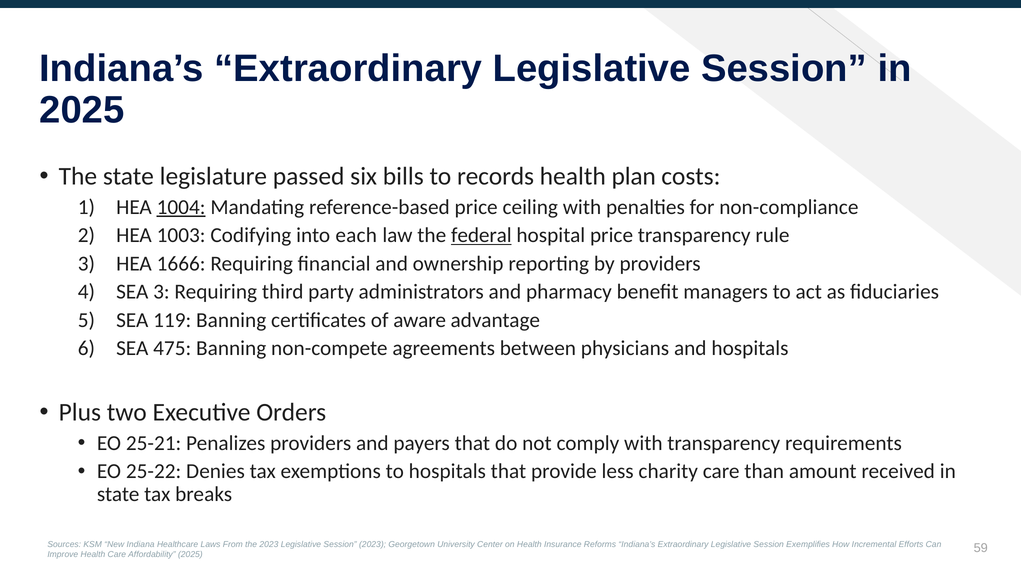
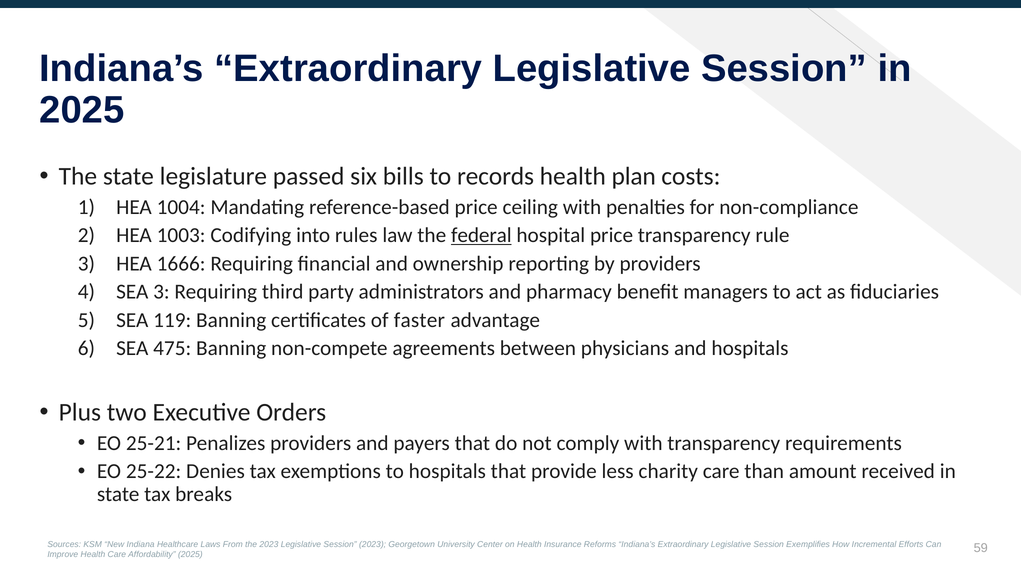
1004 underline: present -> none
each: each -> rules
aware: aware -> faster
